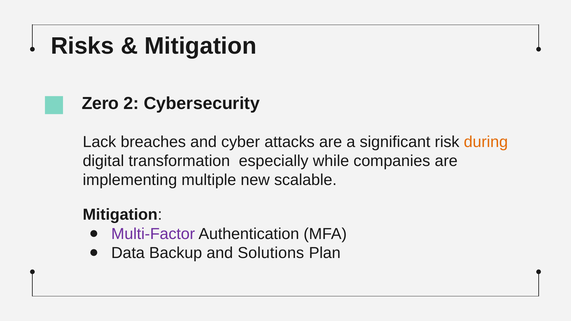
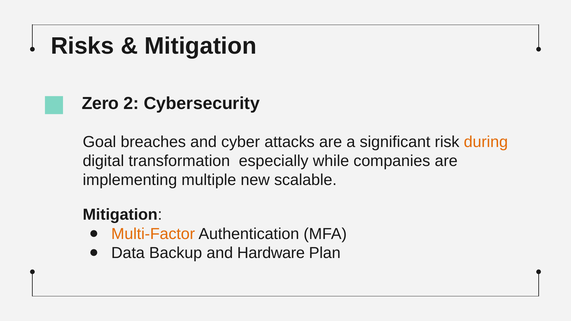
Lack: Lack -> Goal
Multi-Factor colour: purple -> orange
Solutions: Solutions -> Hardware
